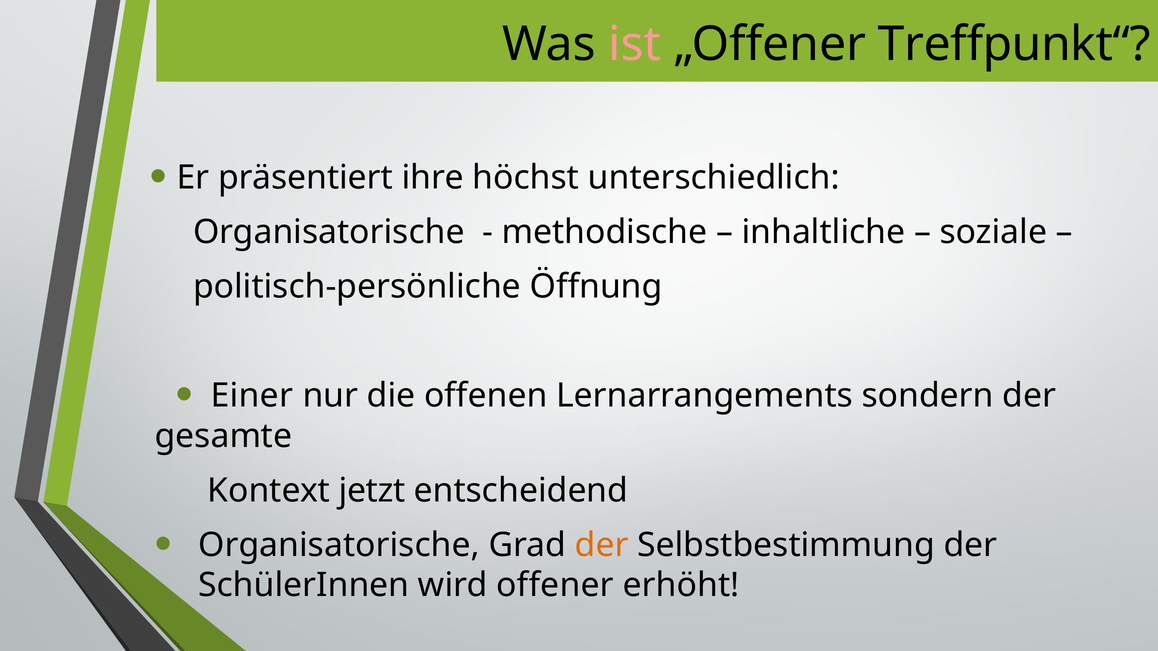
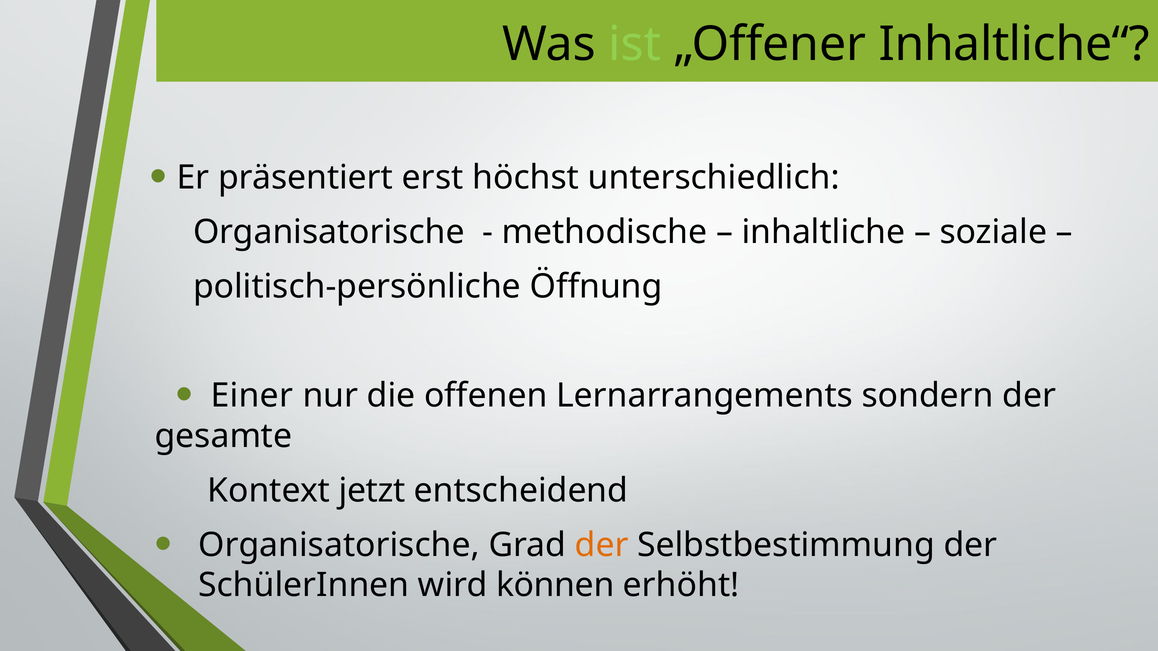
ist colour: pink -> light green
Treffpunkt“: Treffpunkt“ -> Inhaltliche“
ihre: ihre -> erst
offener: offener -> können
